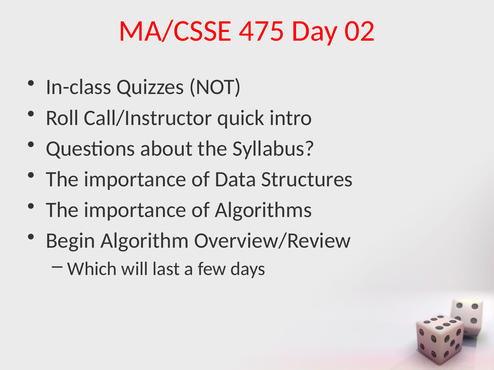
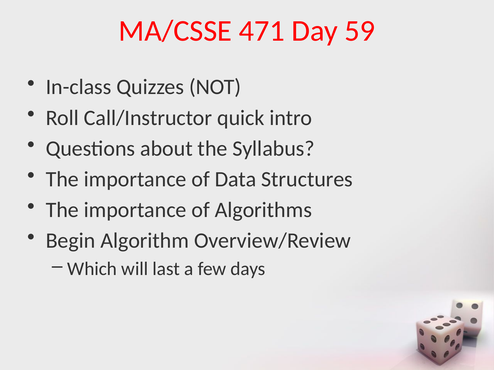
475: 475 -> 471
02: 02 -> 59
